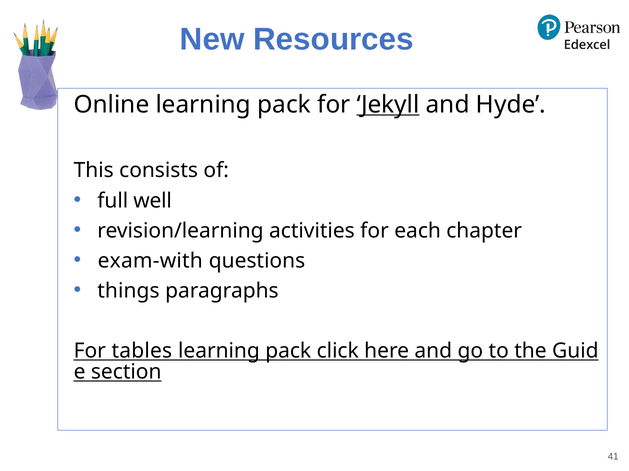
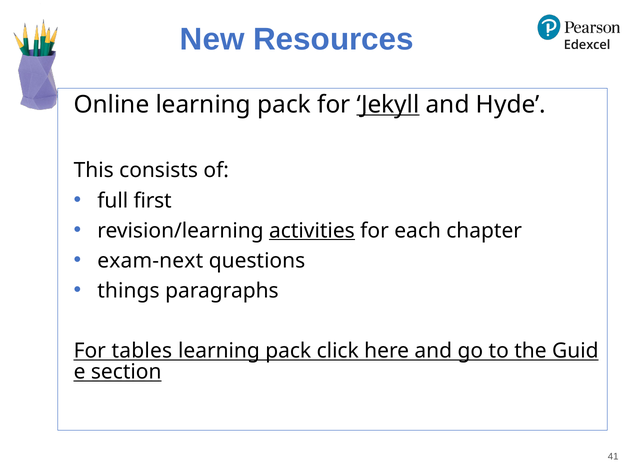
well: well -> first
activities underline: none -> present
exam-with: exam-with -> exam-next
